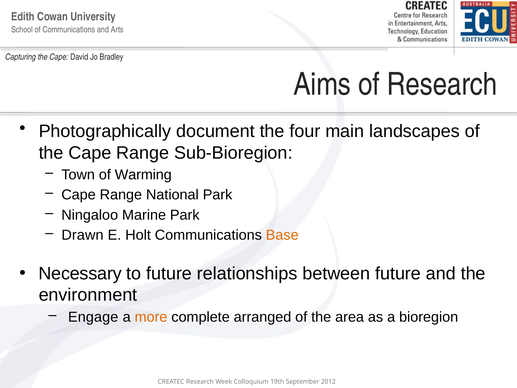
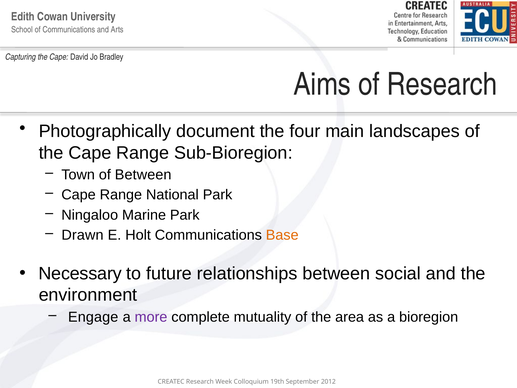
of Warming: Warming -> Between
between future: future -> social
more colour: orange -> purple
arranged: arranged -> mutuality
